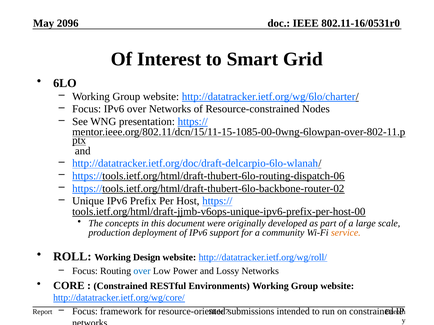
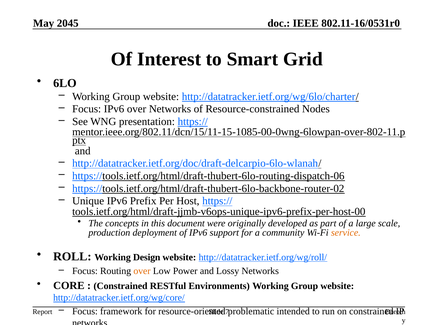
2096: 2096 -> 2045
over at (142, 272) colour: blue -> orange
submissions: submissions -> problematic
